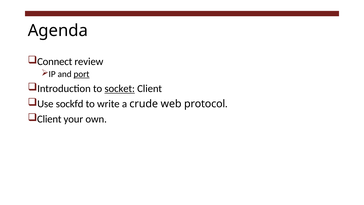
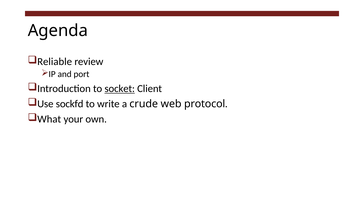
Connect: Connect -> Reliable
port underline: present -> none
Client at (49, 119): Client -> What
